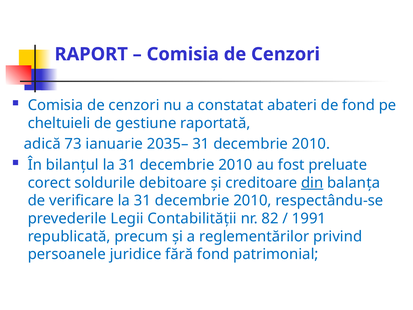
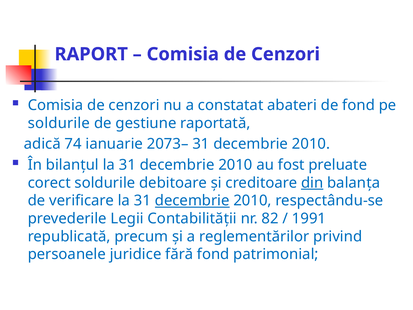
cheltuieli at (59, 123): cheltuieli -> soldurile
73: 73 -> 74
2035–: 2035– -> 2073–
decembrie at (192, 201) underline: none -> present
